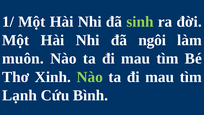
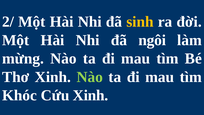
1/: 1/ -> 2/
sinh colour: light green -> yellow
muôn: muôn -> mừng
Lạnh: Lạnh -> Khóc
Cứu Bình: Bình -> Xinh
